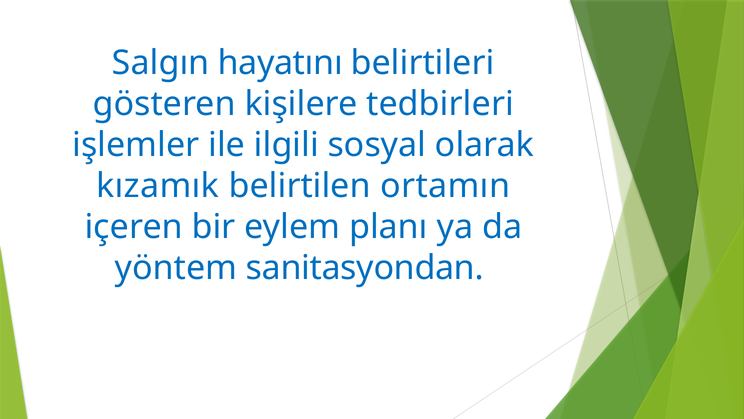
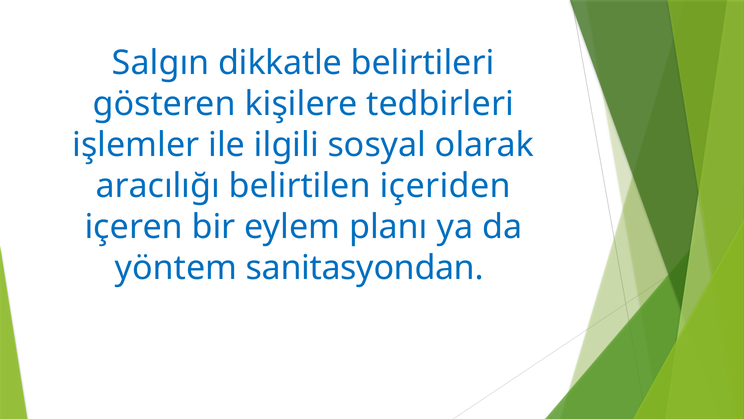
hayatını: hayatını -> dikkatle
kızamık: kızamık -> aracılığı
ortamın: ortamın -> içeriden
